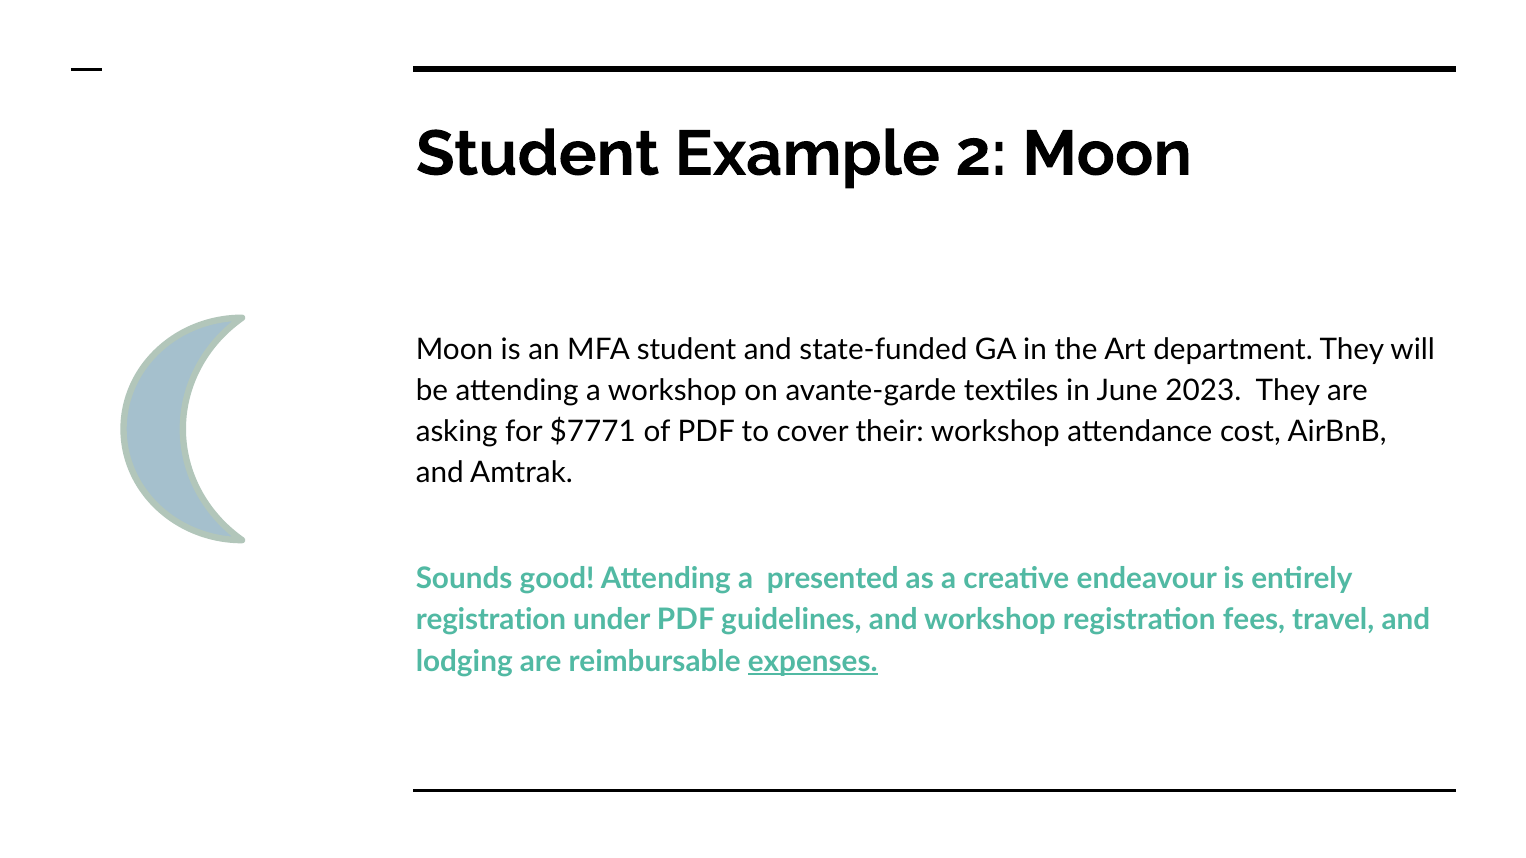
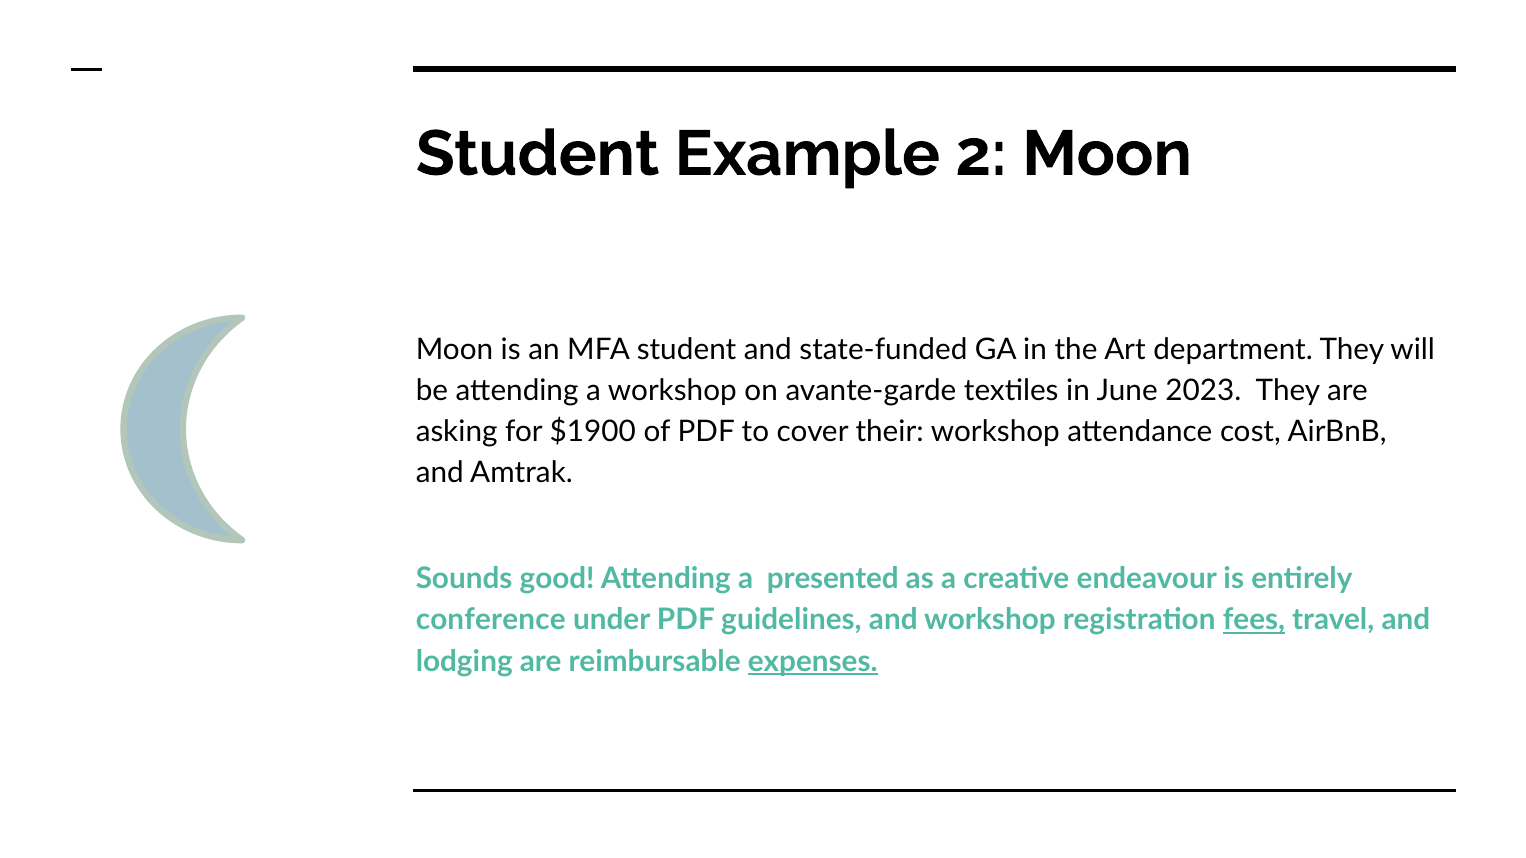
$7771: $7771 -> $1900
registration at (491, 620): registration -> conference
fees underline: none -> present
